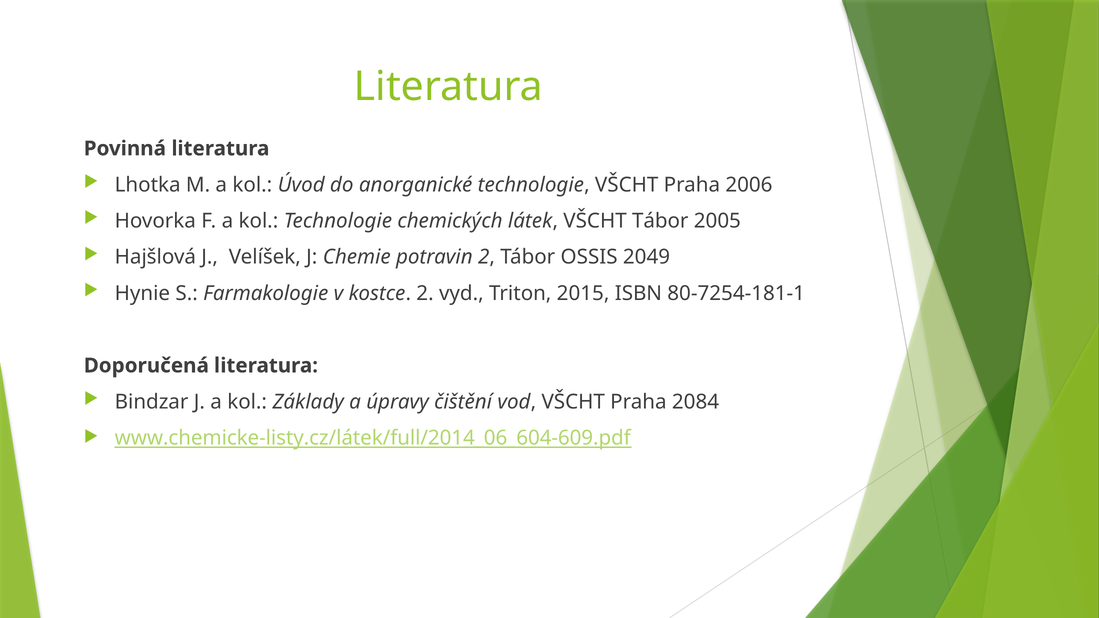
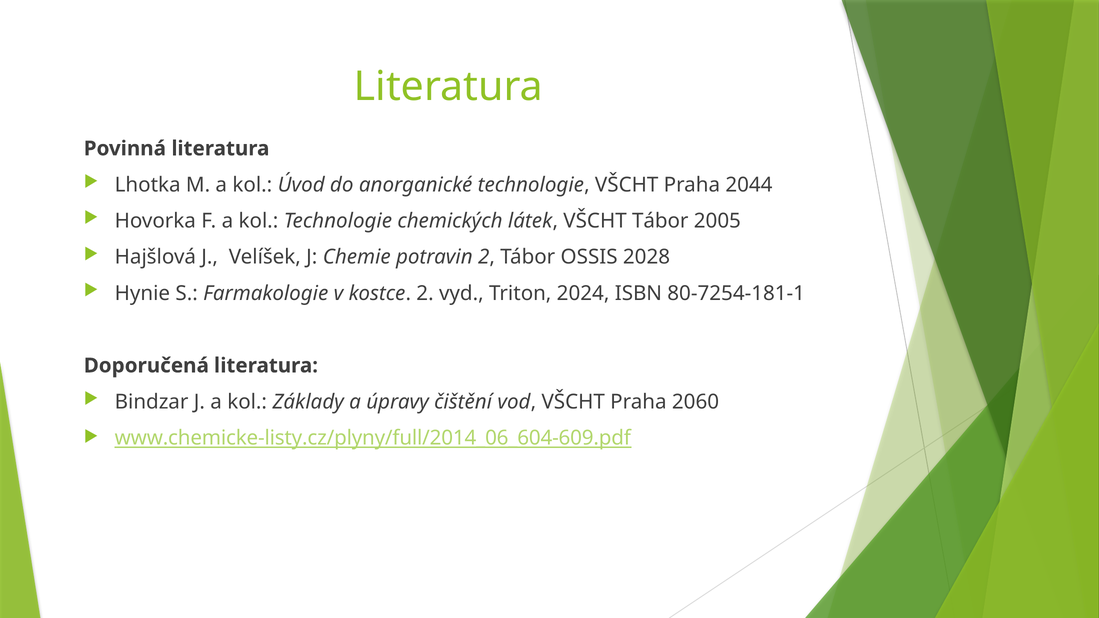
2006: 2006 -> 2044
2049: 2049 -> 2028
2015: 2015 -> 2024
2084: 2084 -> 2060
www.chemicke-listy.cz/látek/full/2014_06_604-609.pdf: www.chemicke-listy.cz/látek/full/2014_06_604-609.pdf -> www.chemicke-listy.cz/plyny/full/2014_06_604-609.pdf
